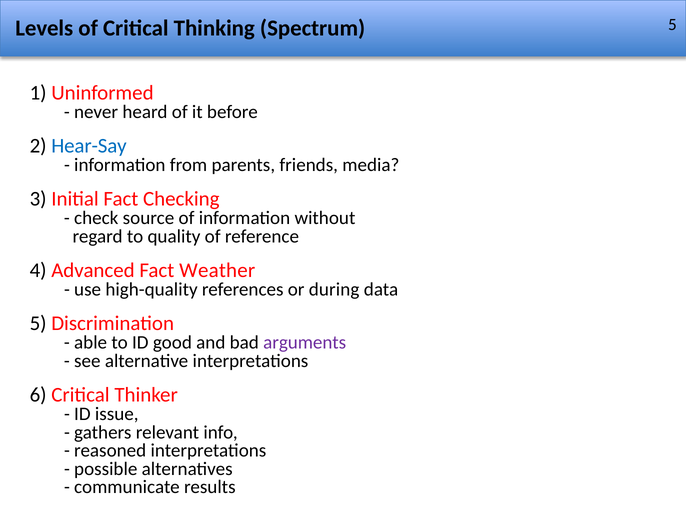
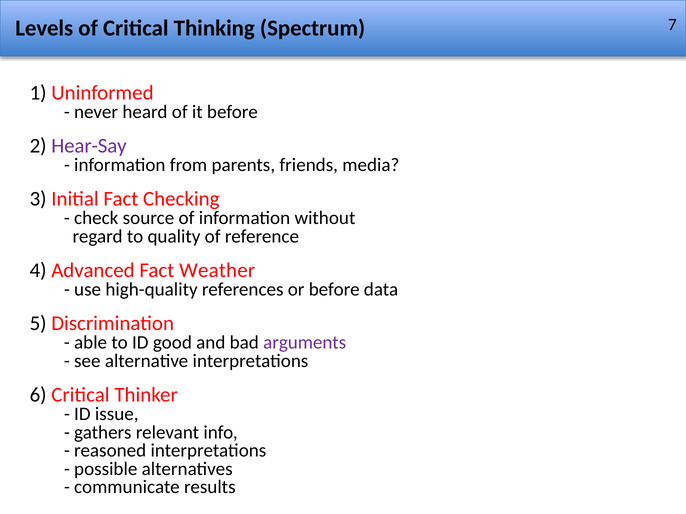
Spectrum 5: 5 -> 7
Hear-Say colour: blue -> purple
or during: during -> before
